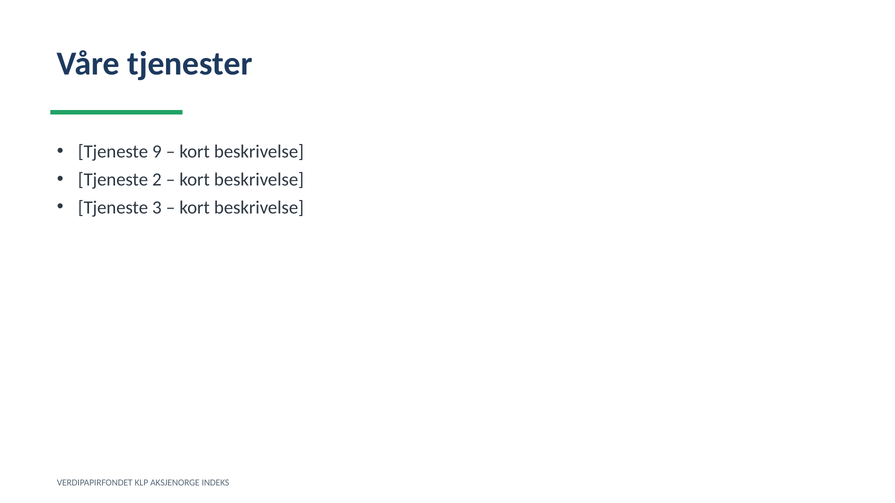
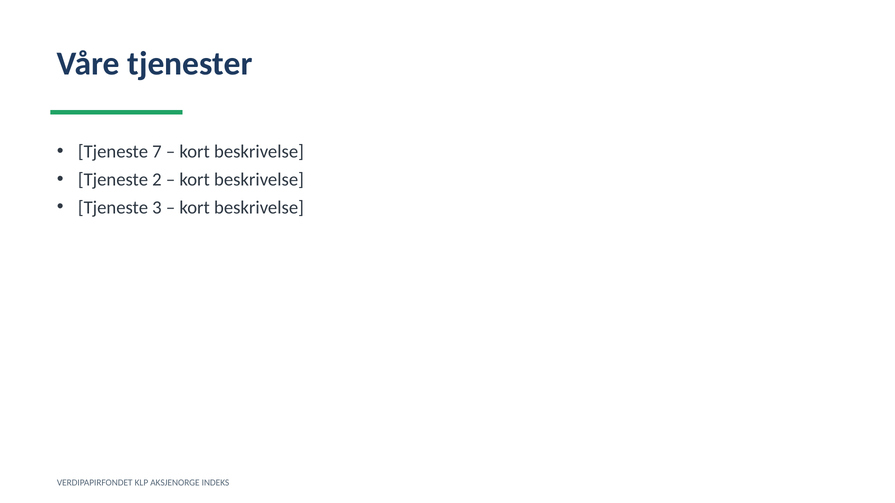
9: 9 -> 7
